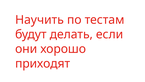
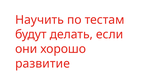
приходят: приходят -> развитие
